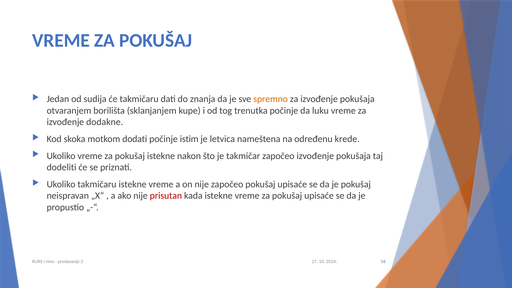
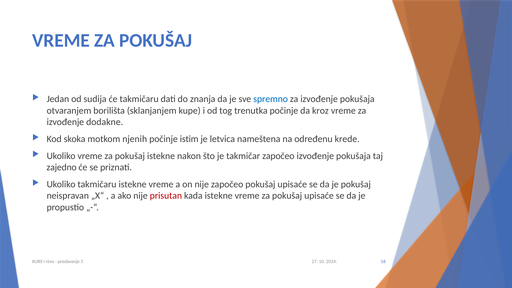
spremno colour: orange -> blue
luku: luku -> kroz
dodati: dodati -> njenih
dodeliti: dodeliti -> zajedno
